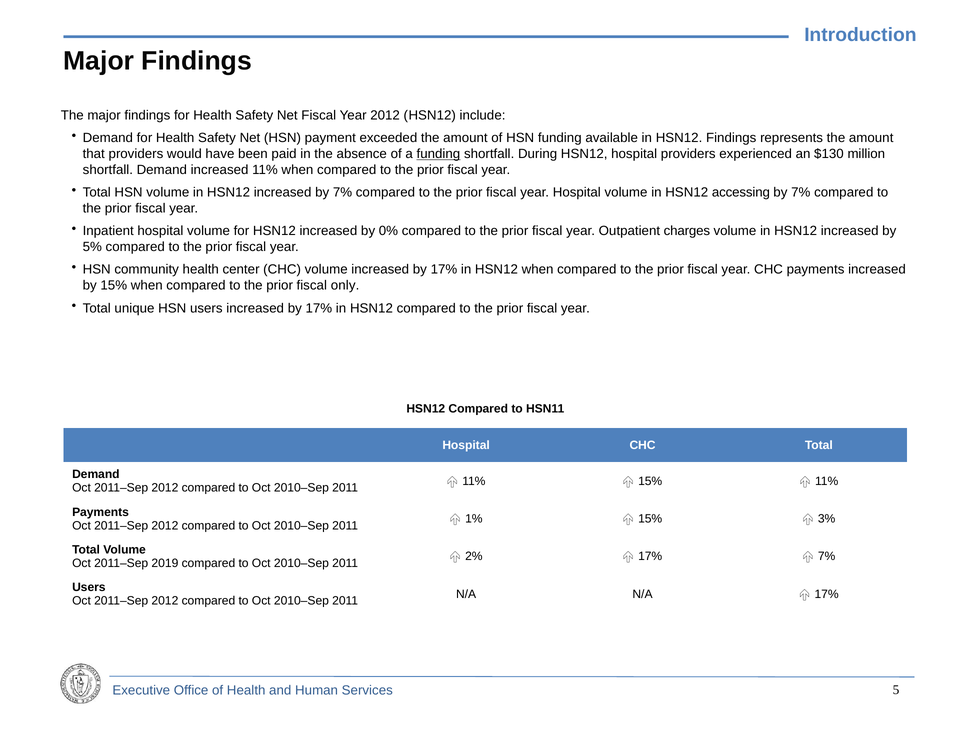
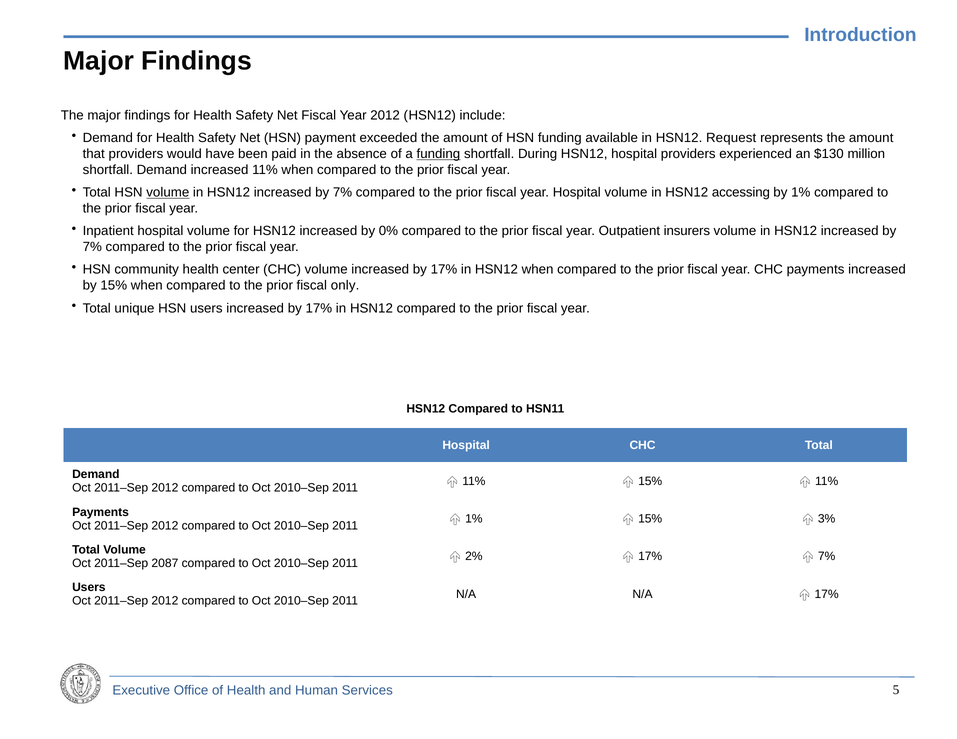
HSN12 Findings: Findings -> Request
volume at (168, 193) underline: none -> present
7% at (801, 193): 7% -> 1%
charges: charges -> insurers
5% at (92, 247): 5% -> 7%
2019: 2019 -> 2087
